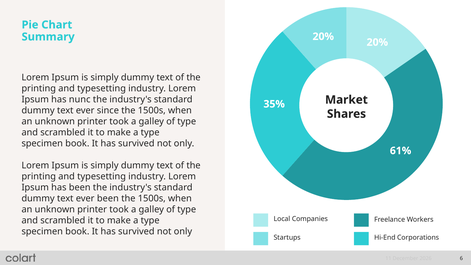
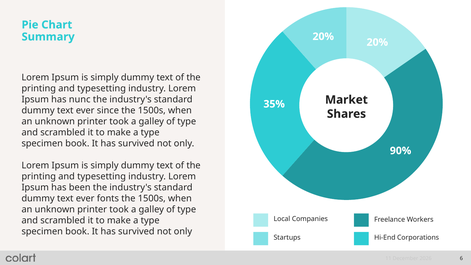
61%: 61% -> 90%
ever been: been -> fonts
